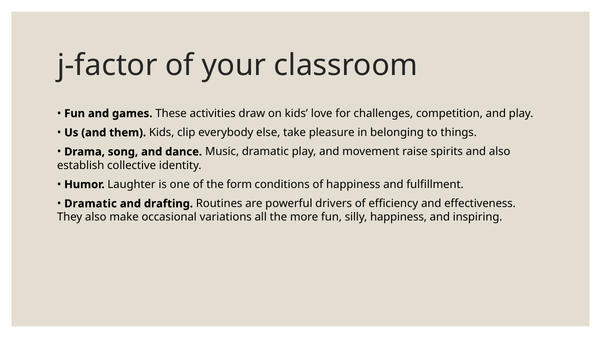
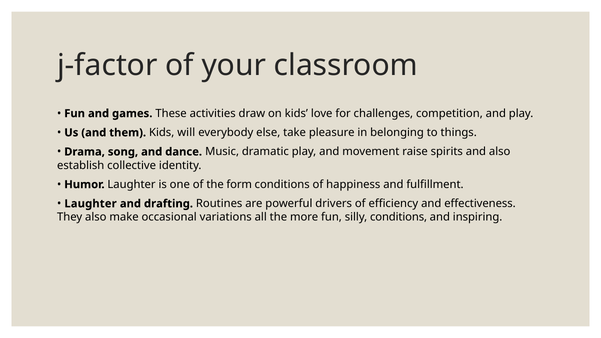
clip: clip -> will
Dramatic at (91, 204): Dramatic -> Laughter
silly happiness: happiness -> conditions
